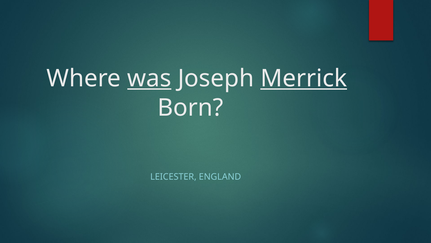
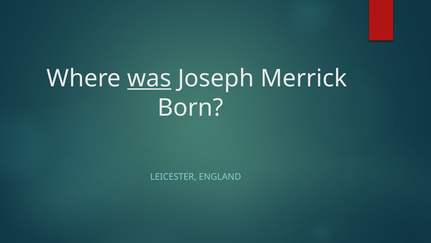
Merrick underline: present -> none
